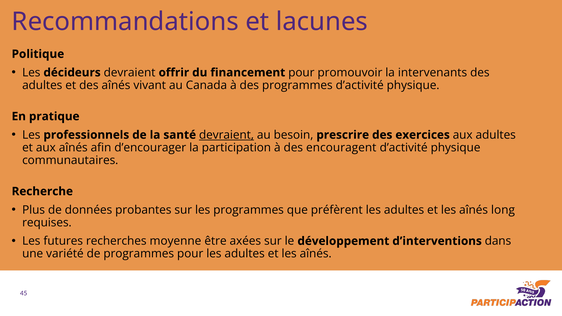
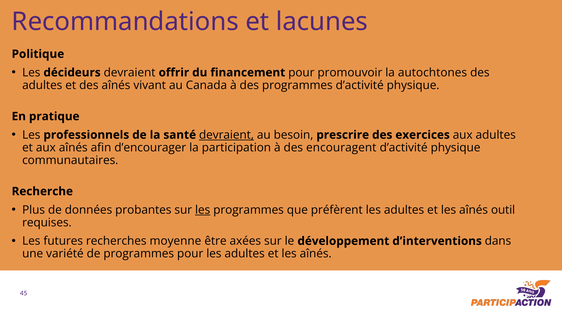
intervenants: intervenants -> autochtones
les at (203, 210) underline: none -> present
long: long -> outil
